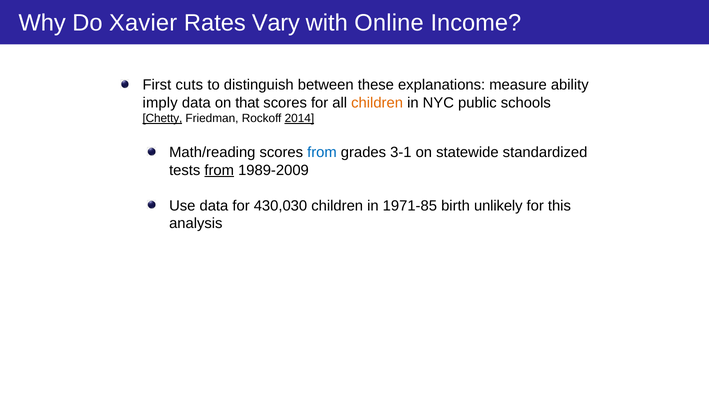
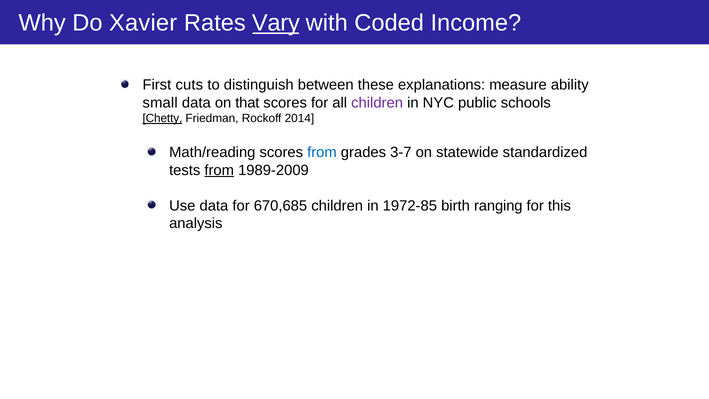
Vary underline: none -> present
Online: Online -> Coded
imply: imply -> small
children at (377, 103) colour: orange -> purple
2014 underline: present -> none
3-1: 3-1 -> 3-7
430,030: 430,030 -> 670,685
1971-85: 1971-85 -> 1972-85
unlikely: unlikely -> ranging
